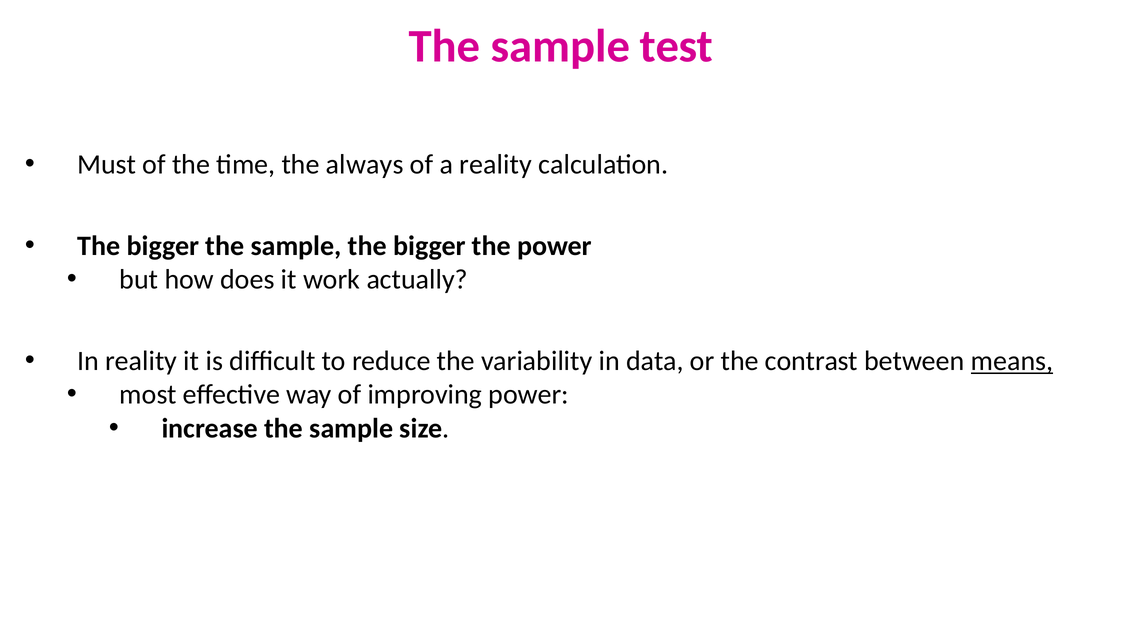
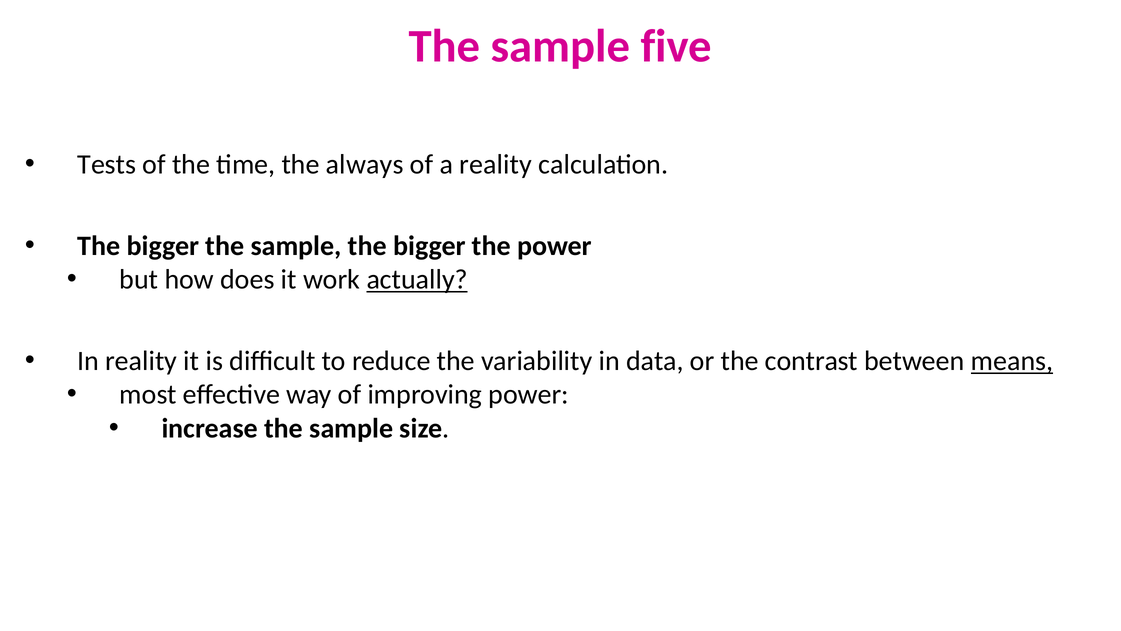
test: test -> five
Must: Must -> Tests
actually underline: none -> present
